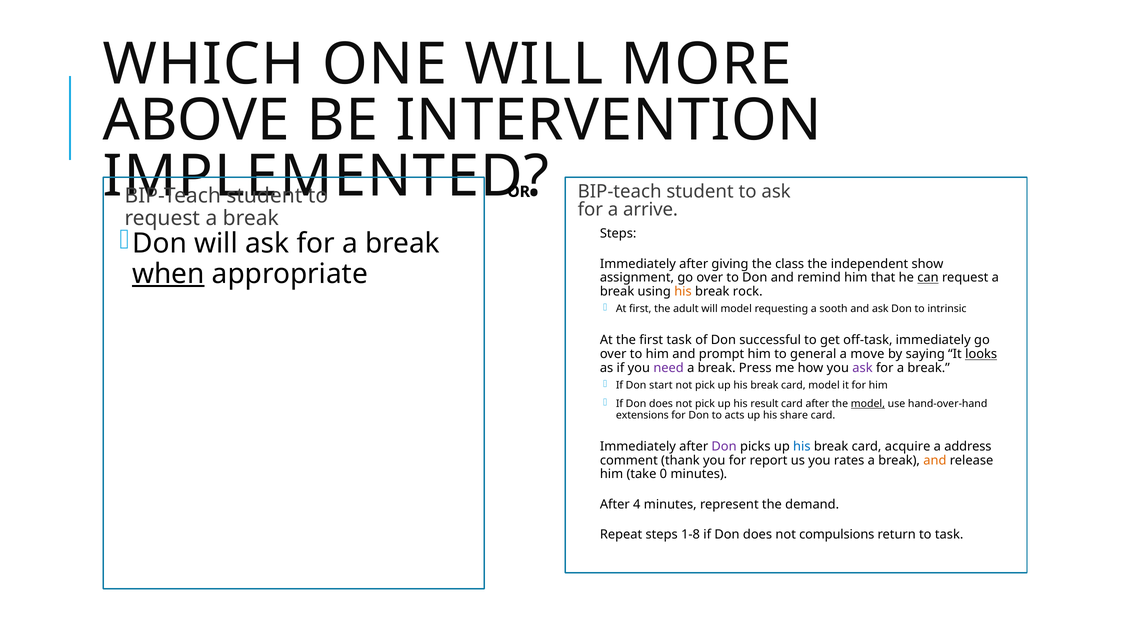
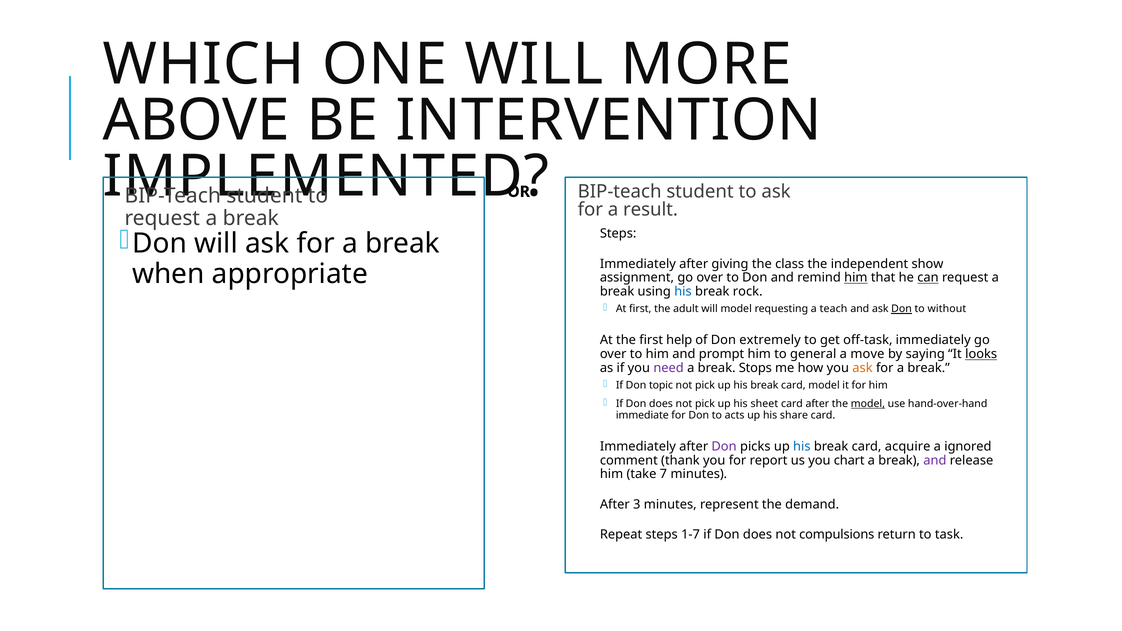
arrive: arrive -> result
when underline: present -> none
him at (856, 278) underline: none -> present
his at (683, 292) colour: orange -> blue
sooth: sooth -> teach
Don at (902, 309) underline: none -> present
intrinsic: intrinsic -> without
first task: task -> help
successful: successful -> extremely
Press: Press -> Stops
ask at (862, 368) colour: purple -> orange
start: start -> topic
result: result -> sheet
extensions: extensions -> immediate
address: address -> ignored
rates: rates -> chart
and at (935, 460) colour: orange -> purple
0: 0 -> 7
4: 4 -> 3
1-8: 1-8 -> 1-7
